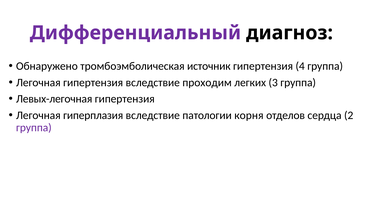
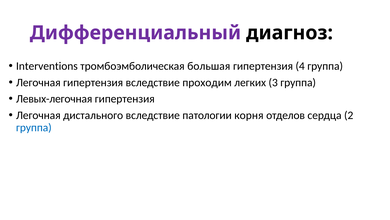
Обнаружено: Обнаружено -> Interventions
источник: источник -> большая
гиперплазия: гиперплазия -> дистального
группа at (34, 127) colour: purple -> blue
